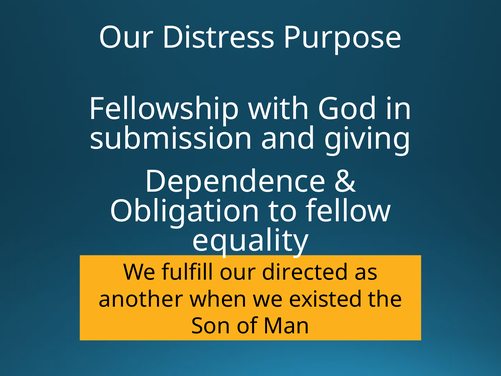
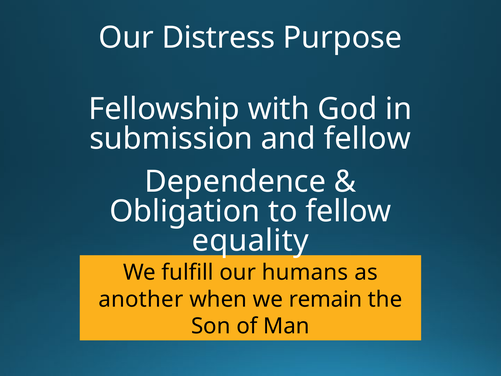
and giving: giving -> fellow
directed: directed -> humans
existed: existed -> remain
